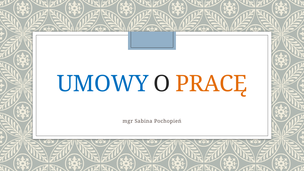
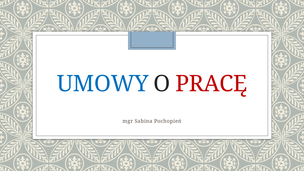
PRACĘ colour: orange -> red
